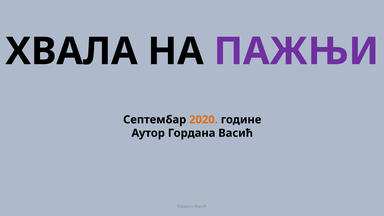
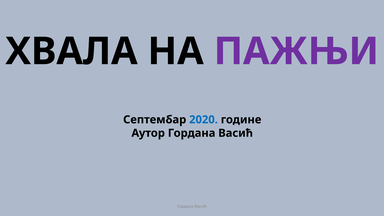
2020 colour: orange -> blue
